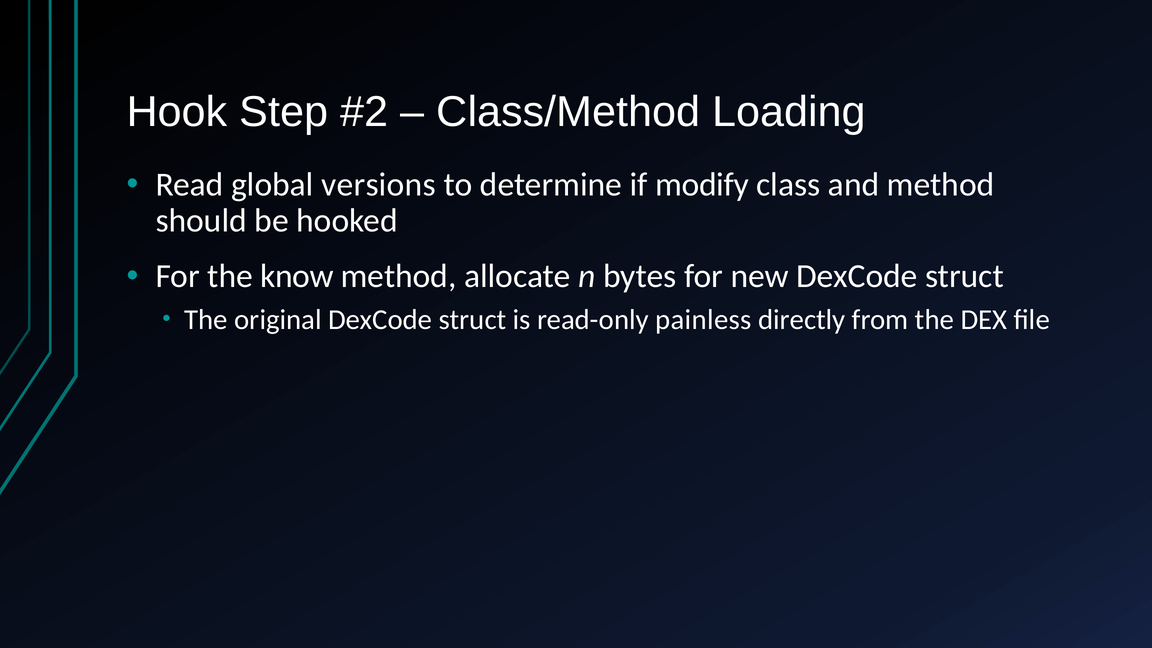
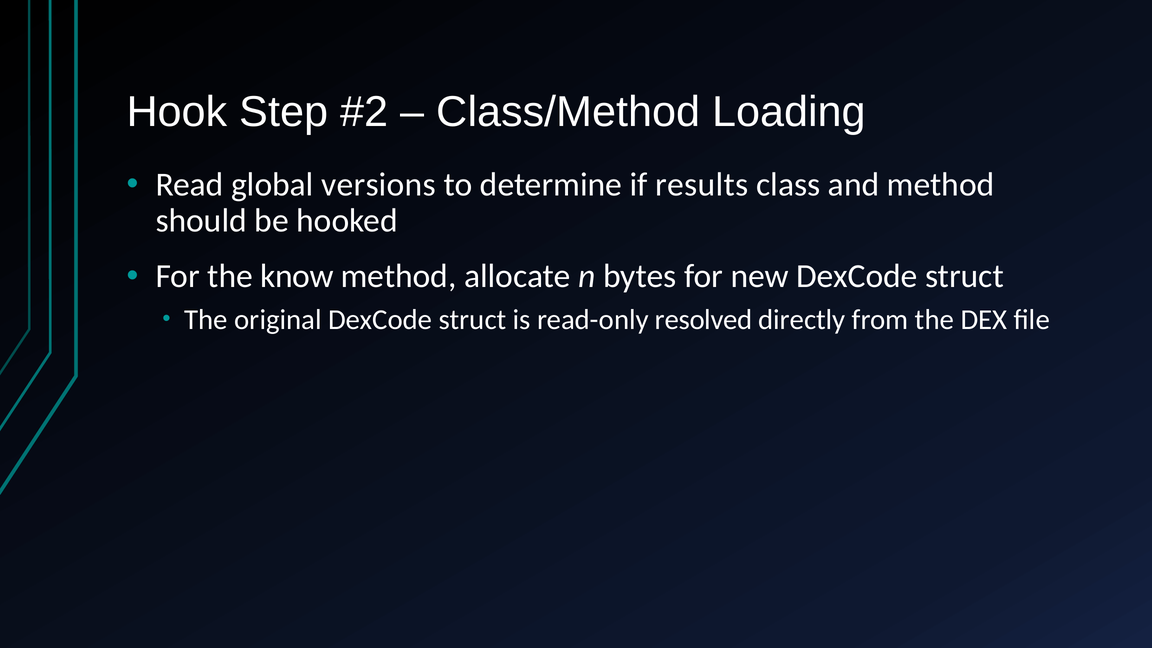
modify: modify -> results
painless: painless -> resolved
